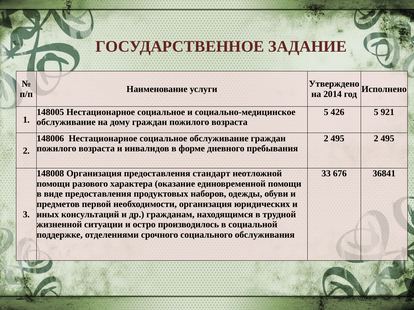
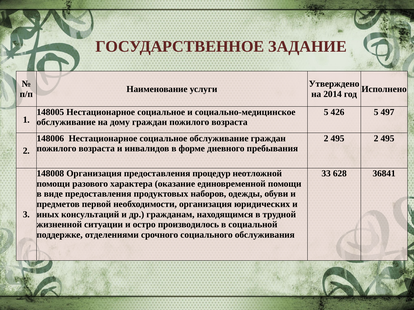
921: 921 -> 497
стандарт: стандарт -> процедур
676: 676 -> 628
